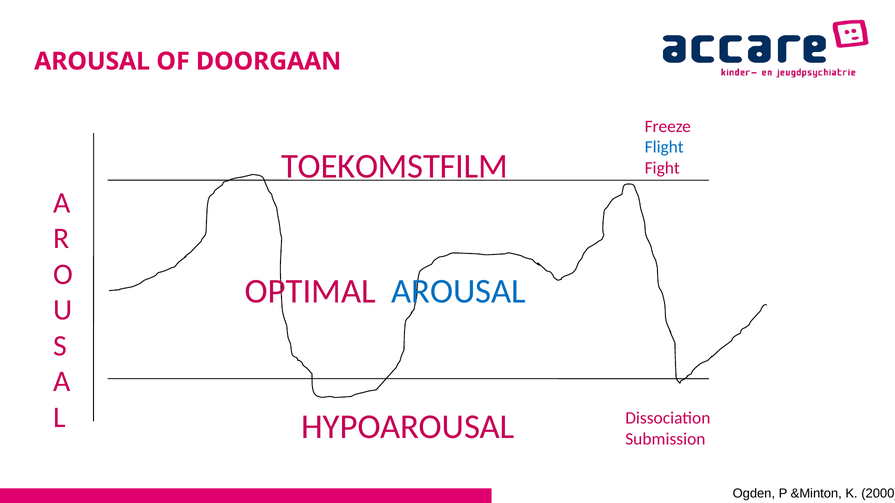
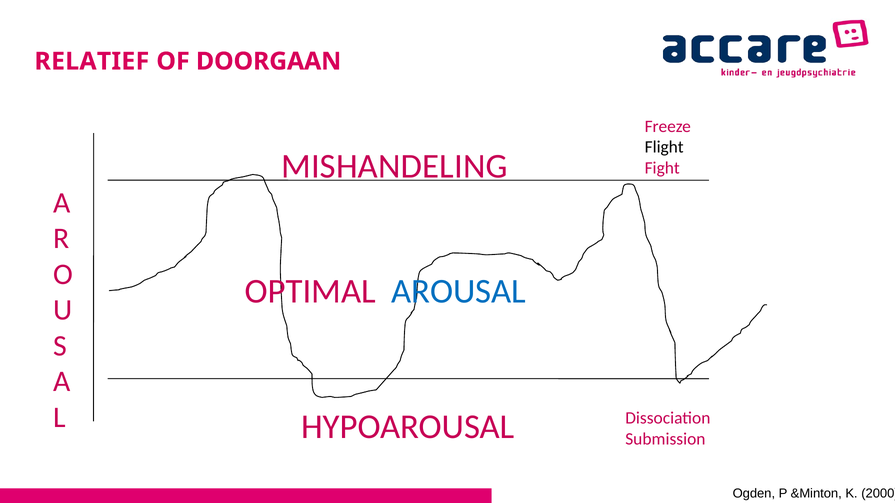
AROUSAL at (92, 61): AROUSAL -> RELATIEF
Flight colour: blue -> black
TOEKOMSTFILM: TOEKOMSTFILM -> MISHANDELING
